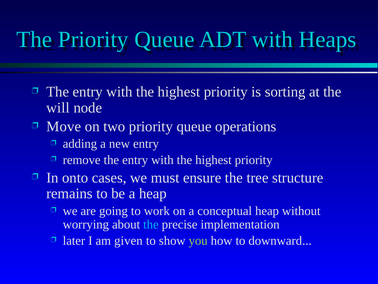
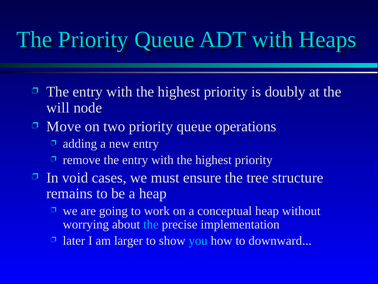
sorting: sorting -> doubly
onto: onto -> void
given: given -> larger
you colour: light green -> light blue
